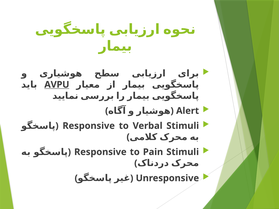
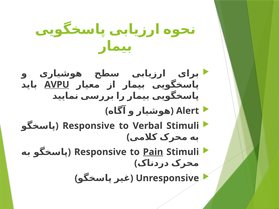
Pain underline: none -> present
